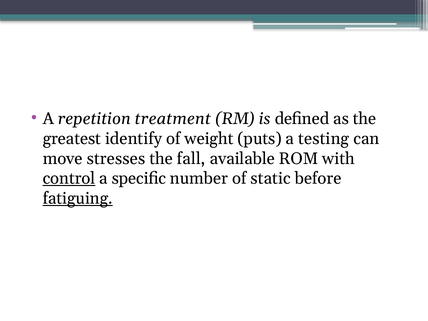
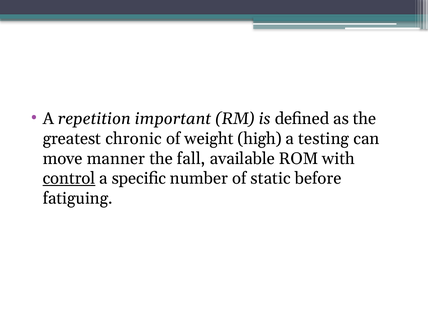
treatment: treatment -> important
identify: identify -> chronic
puts: puts -> high
stresses: stresses -> manner
fatiguing underline: present -> none
